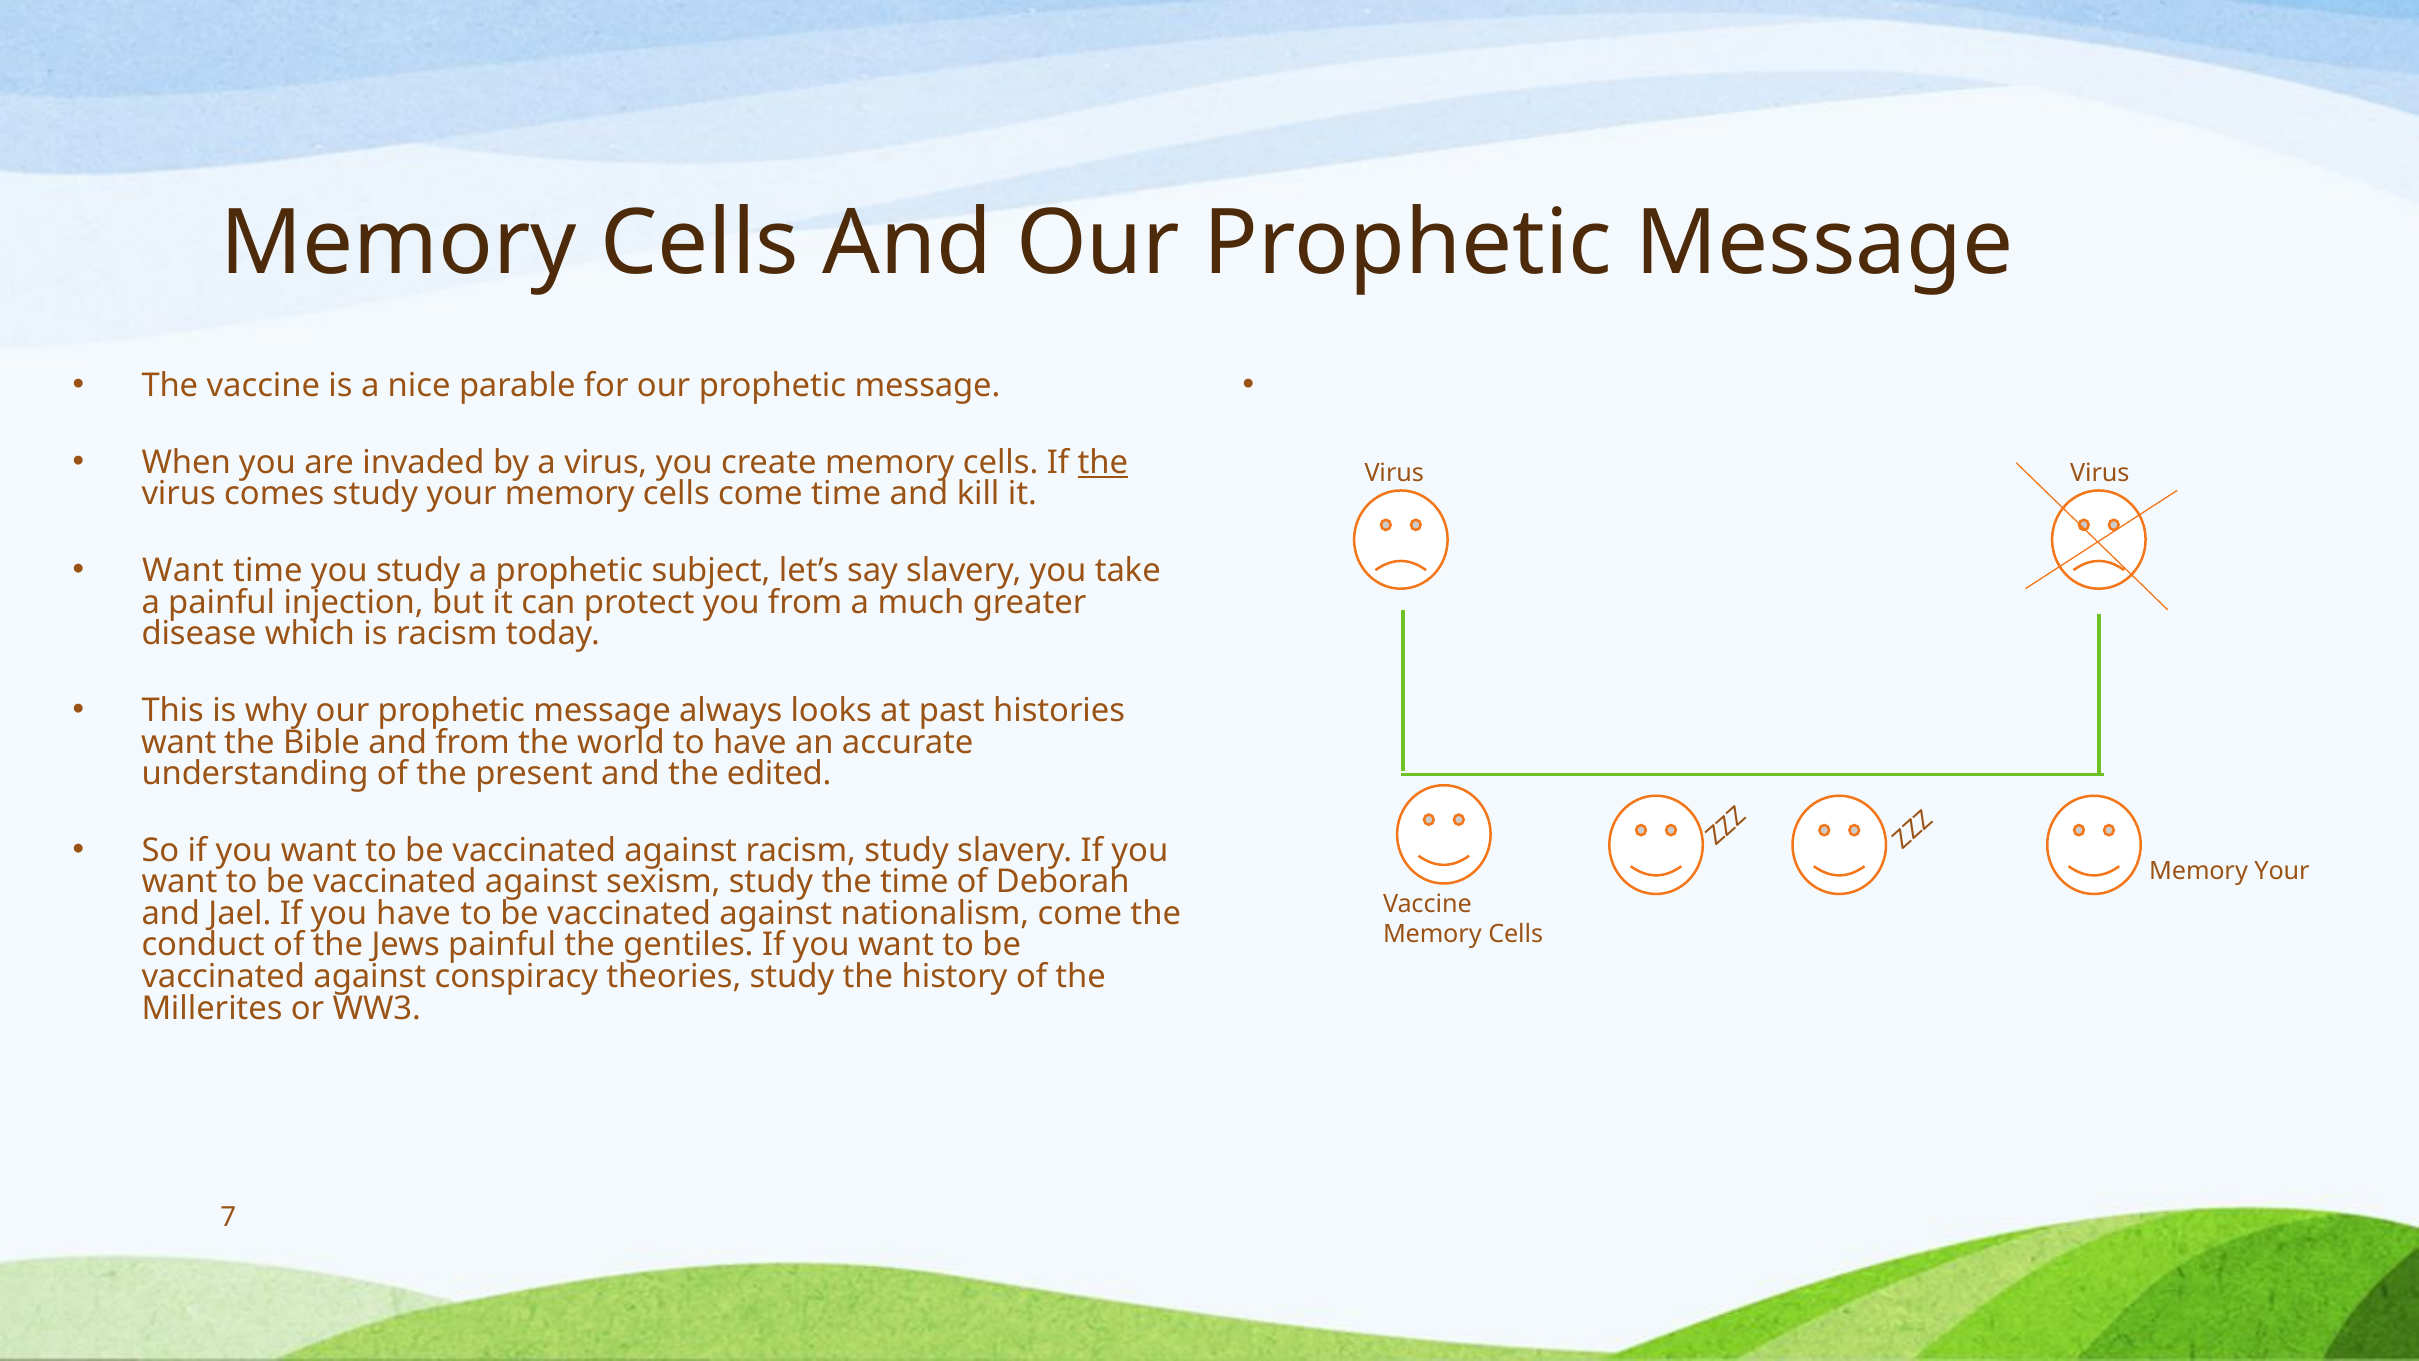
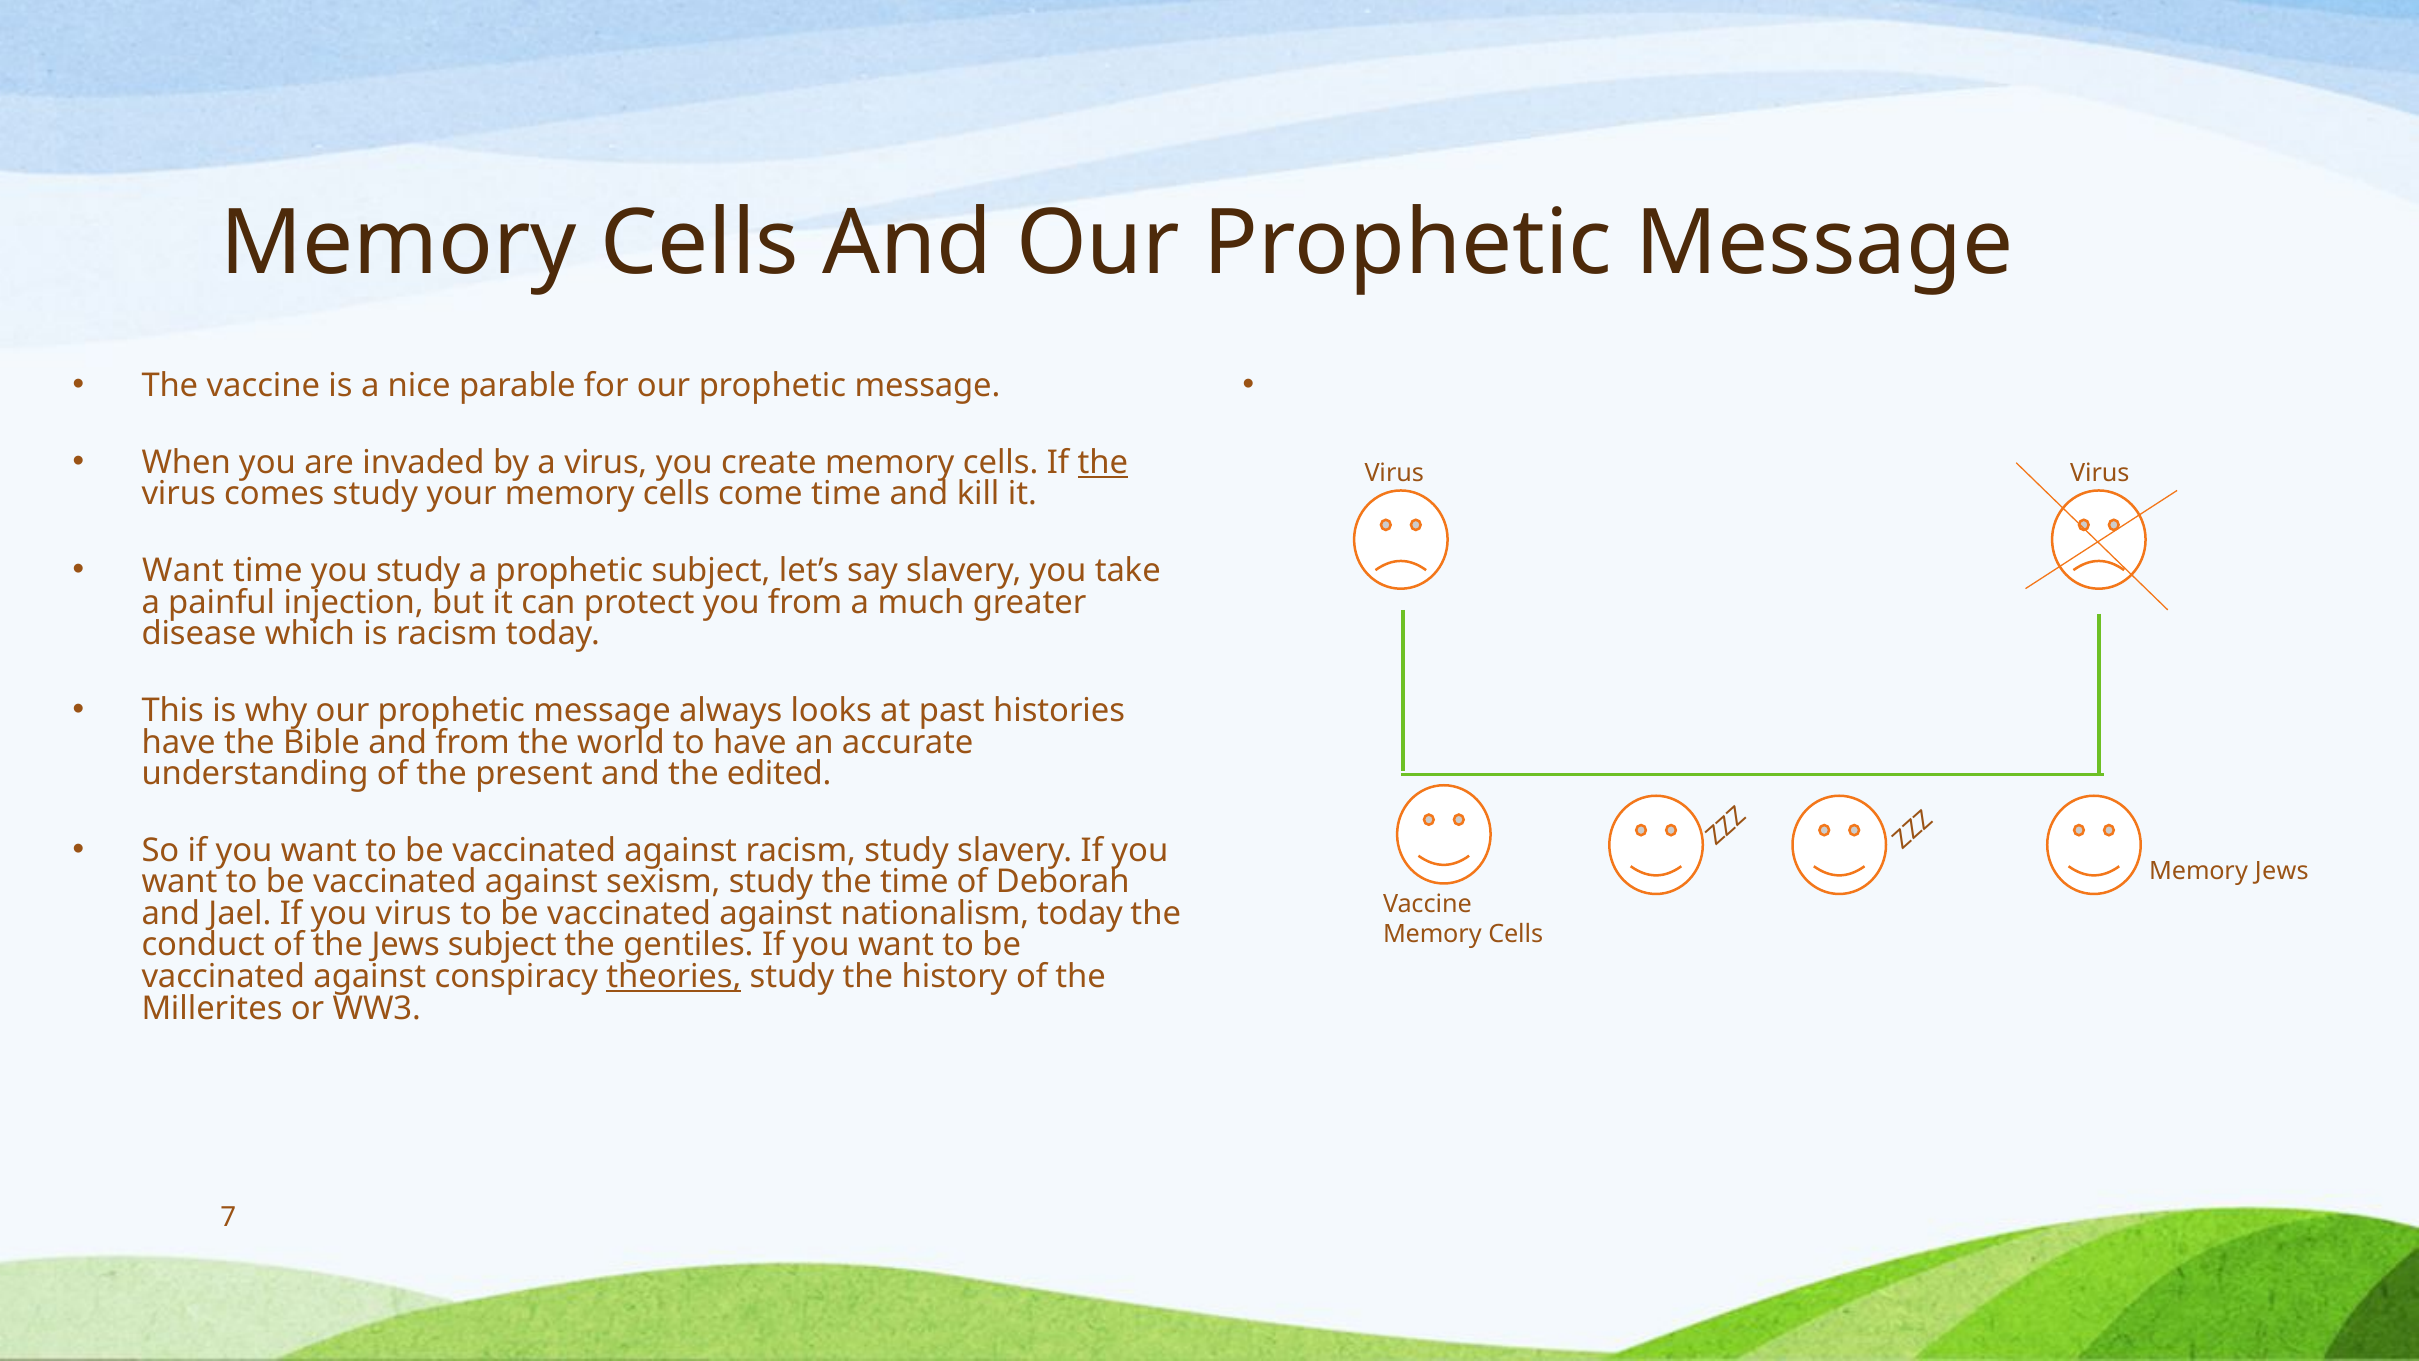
want at (179, 742): want -> have
Memory Your: Your -> Jews
you have: have -> virus
nationalism come: come -> today
Jews painful: painful -> subject
theories underline: none -> present
